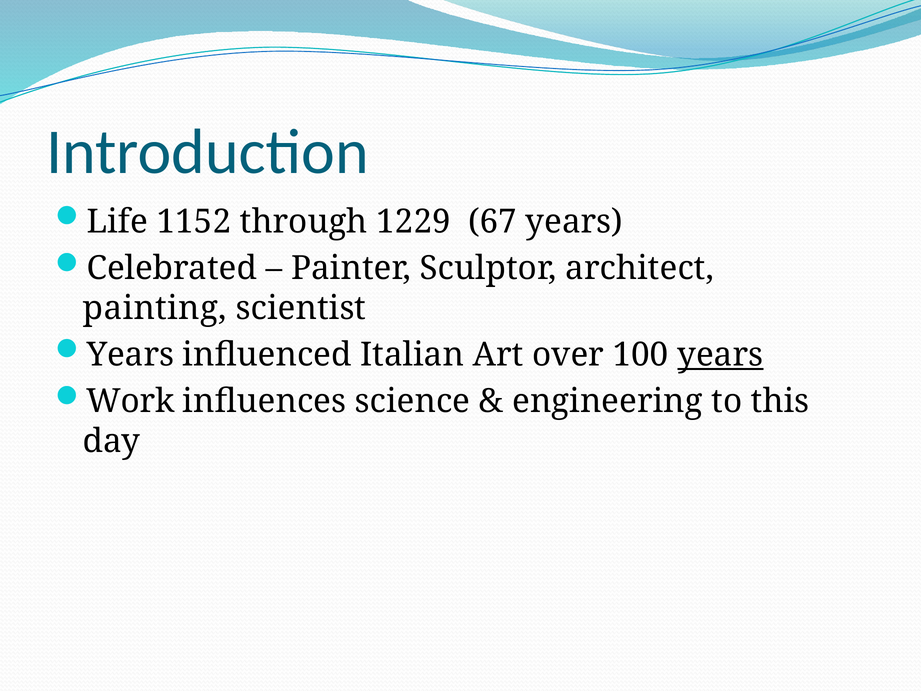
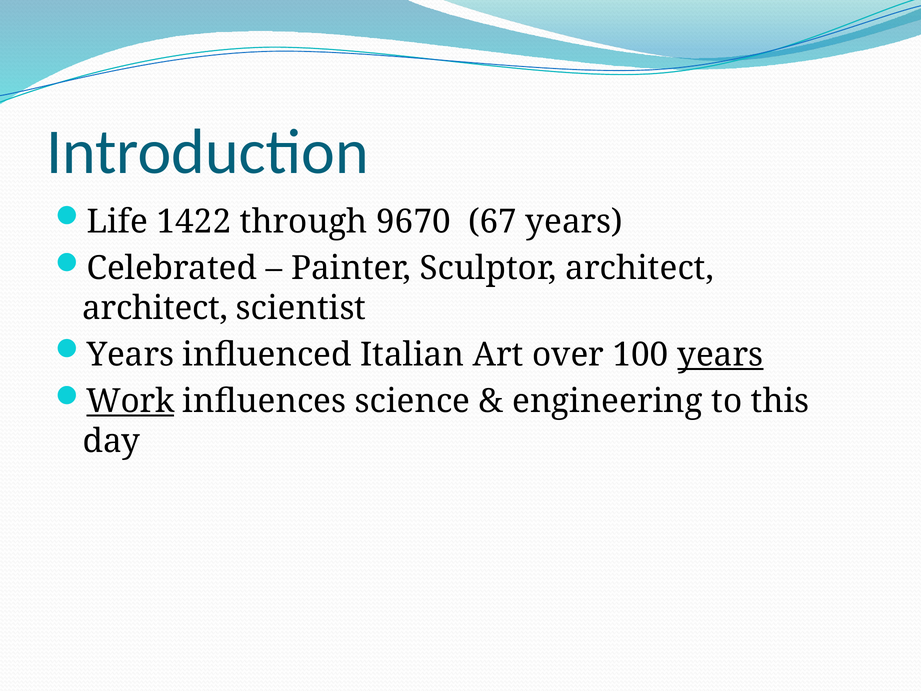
1152: 1152 -> 1422
1229: 1229 -> 9670
painting at (155, 308): painting -> architect
Work underline: none -> present
